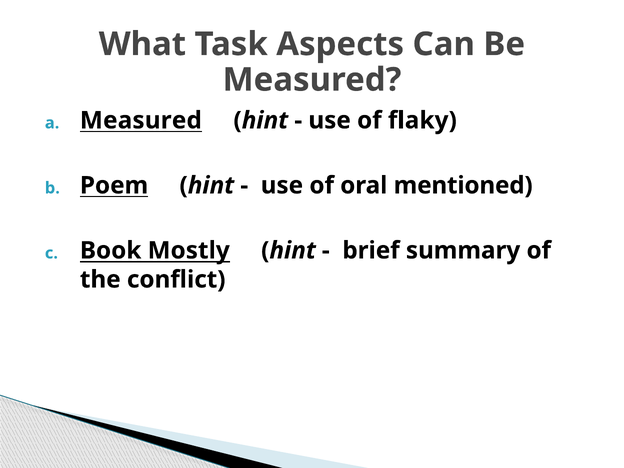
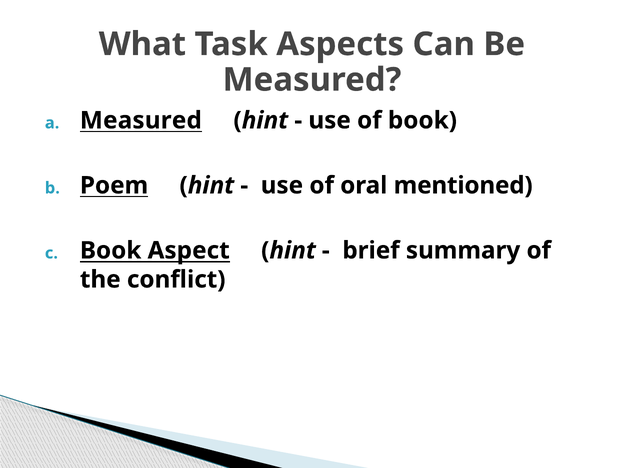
of flaky: flaky -> book
Mostly: Mostly -> Aspect
